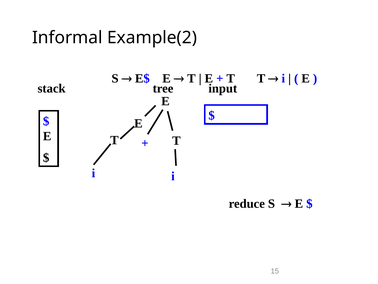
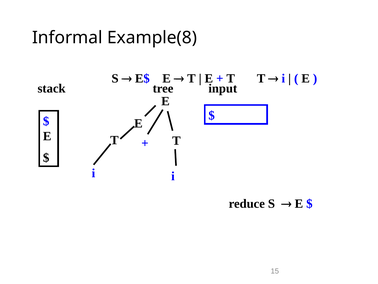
Example(2: Example(2 -> Example(8
